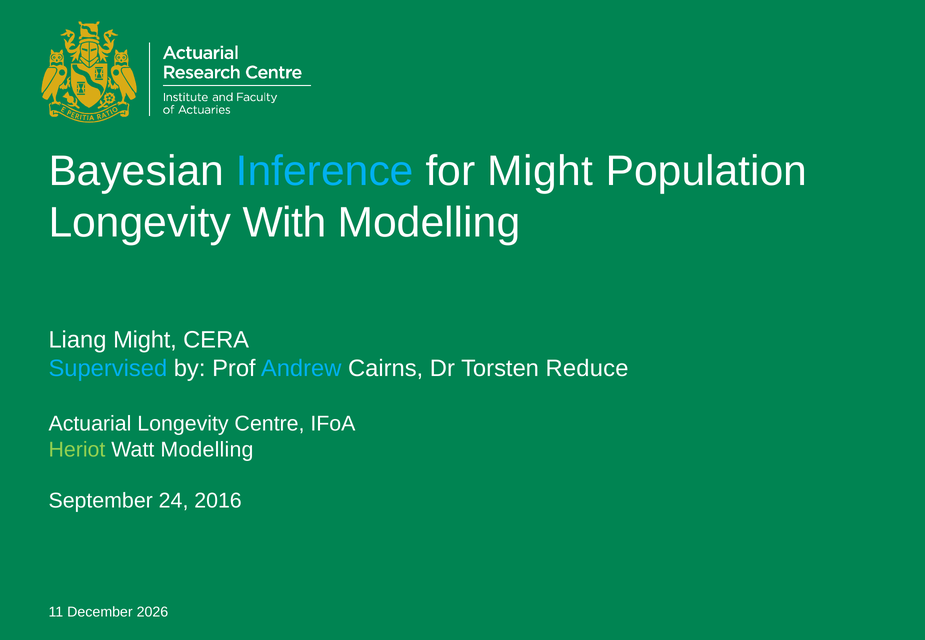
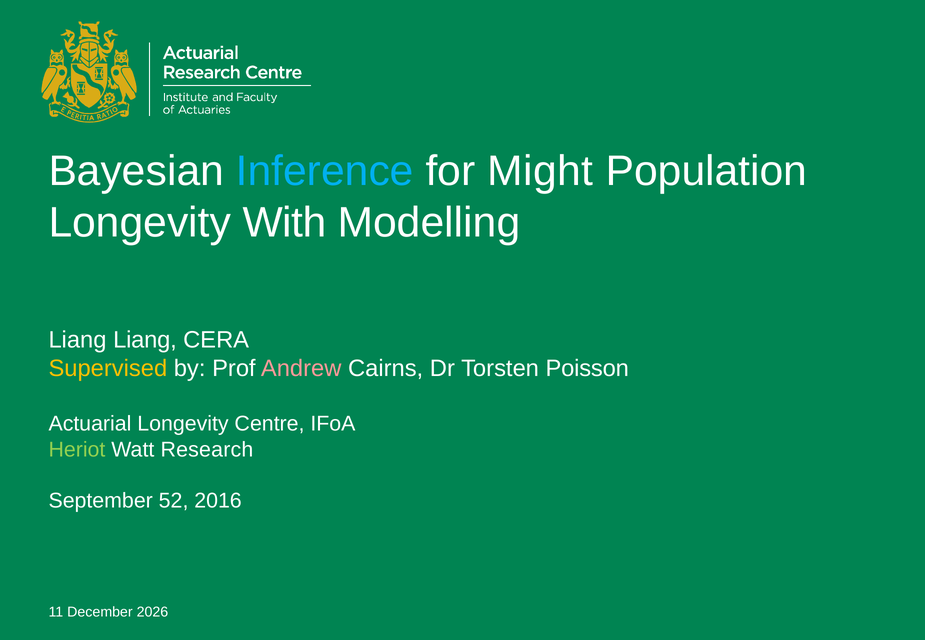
Liang Might: Might -> Liang
Supervised colour: light blue -> yellow
Andrew colour: light blue -> pink
Reduce: Reduce -> Poisson
Watt Modelling: Modelling -> Research
24: 24 -> 52
